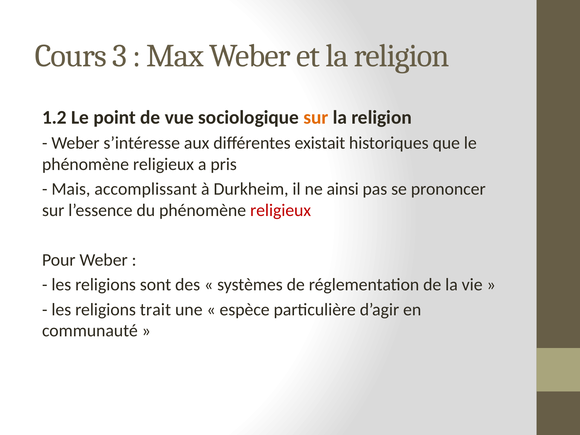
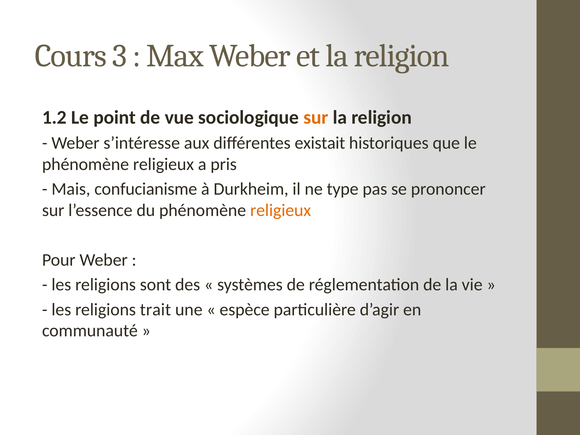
accomplissant: accomplissant -> confucianisme
ainsi: ainsi -> type
religieux at (281, 210) colour: red -> orange
